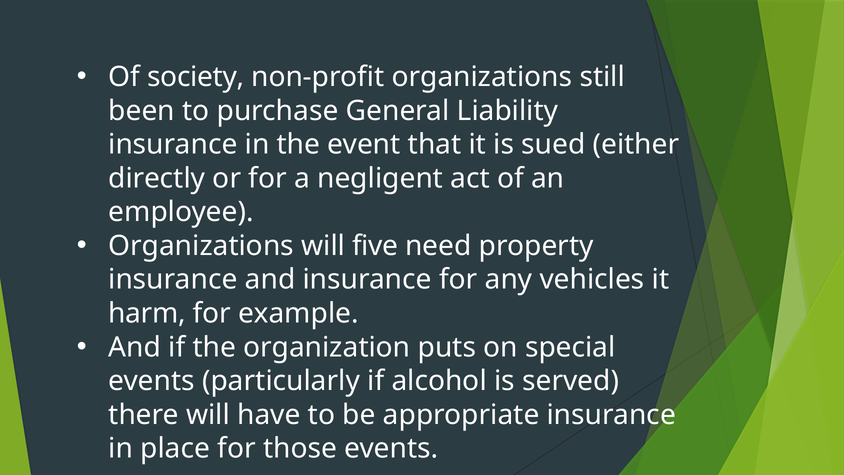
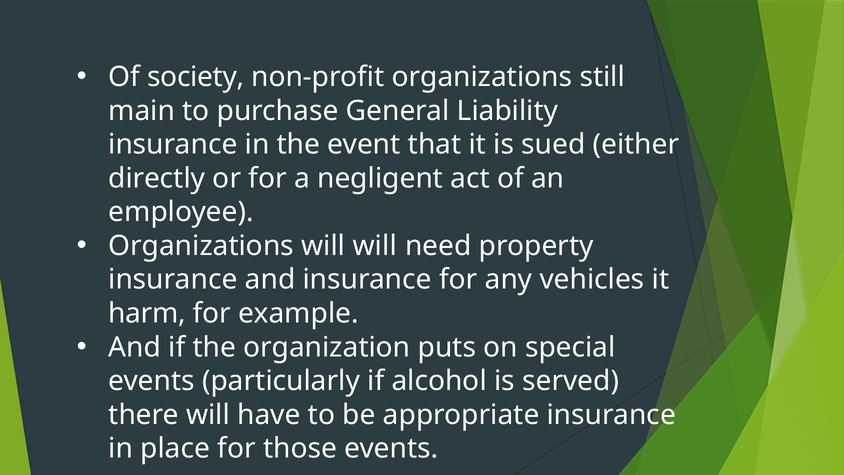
been: been -> main
will five: five -> will
